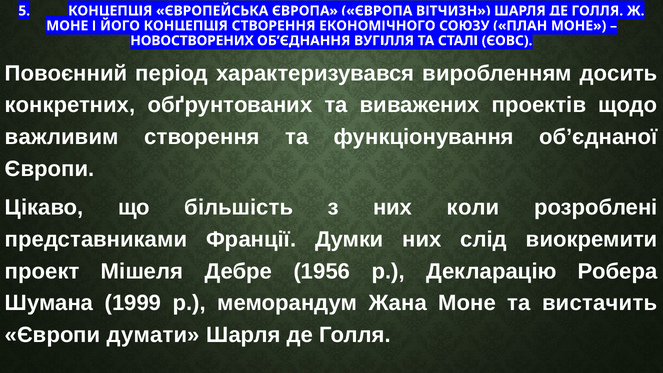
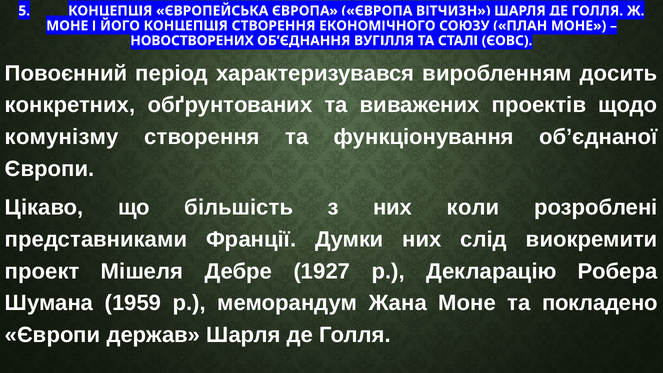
важливим: важливим -> комунізму
1956: 1956 -> 1927
1999: 1999 -> 1959
вистачить: вистачить -> покладено
думати: думати -> держав
